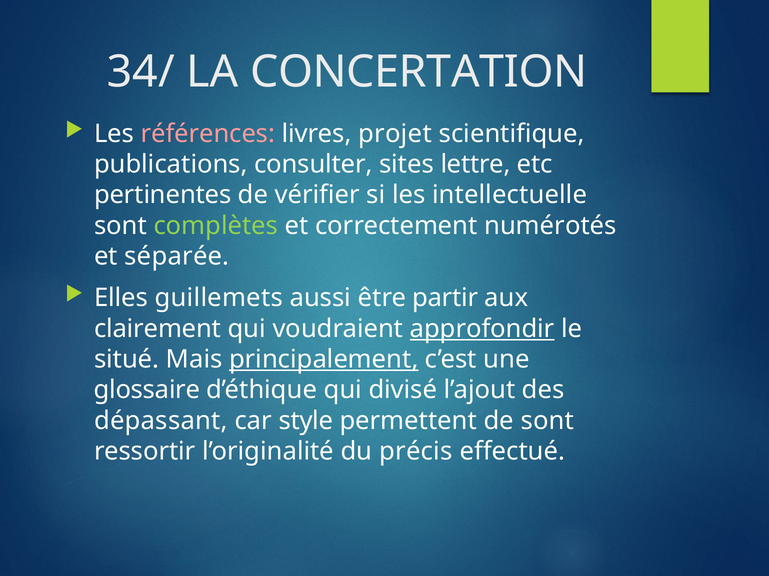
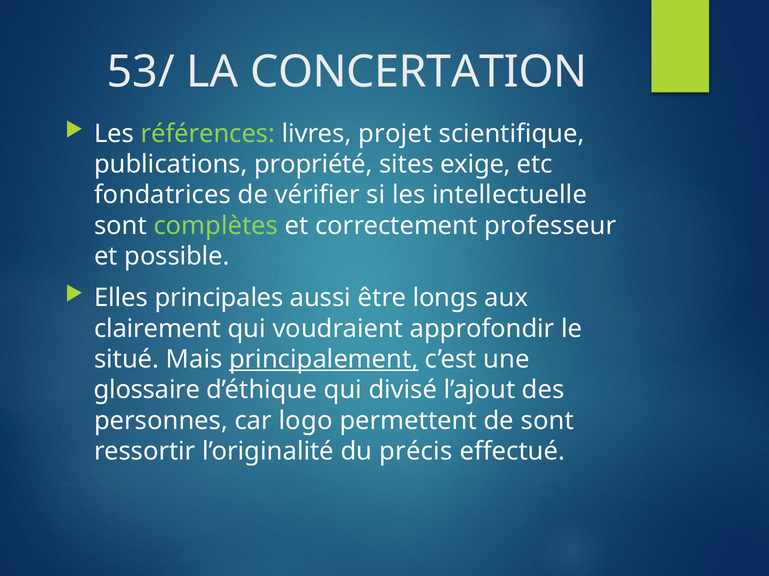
34/: 34/ -> 53/
références colour: pink -> light green
consulter: consulter -> propriété
lettre: lettre -> exige
pertinentes: pertinentes -> fondatrices
numérotés: numérotés -> professeur
séparée: séparée -> possible
guillemets: guillemets -> principales
partir: partir -> longs
approfondir underline: present -> none
dépassant: dépassant -> personnes
style: style -> logo
